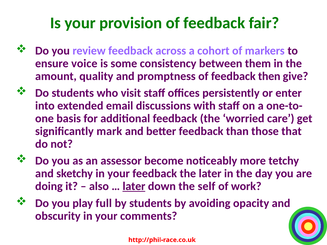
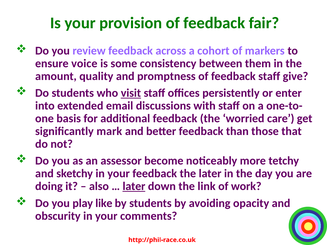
feedback then: then -> staff
visit underline: none -> present
self: self -> link
full: full -> like
